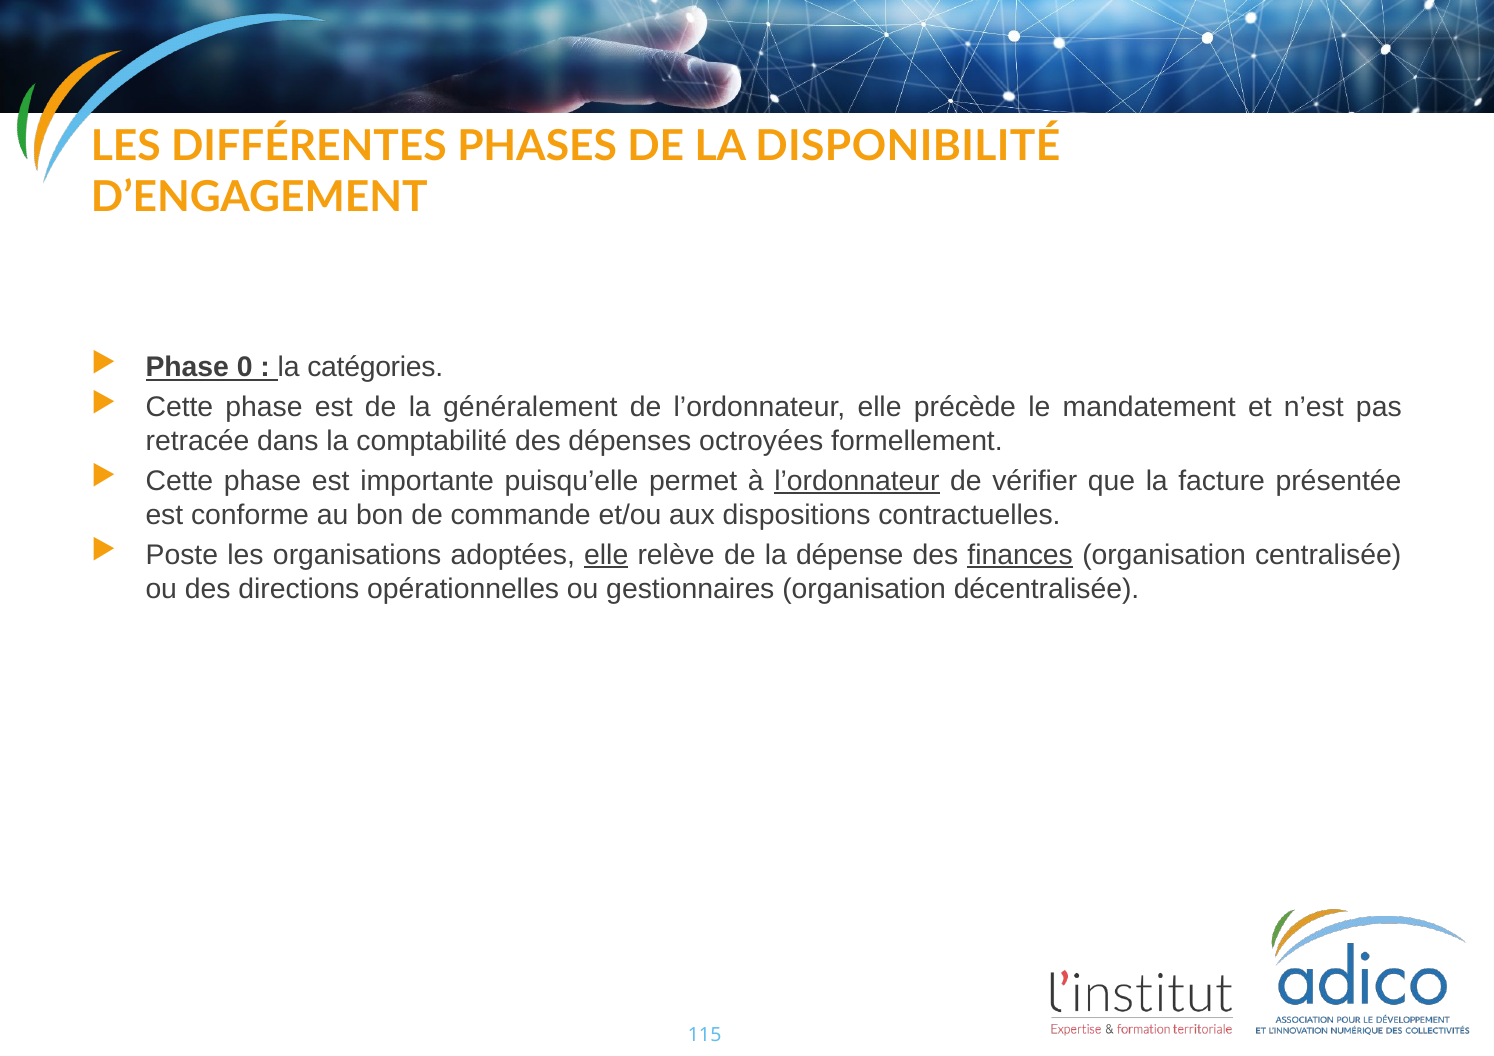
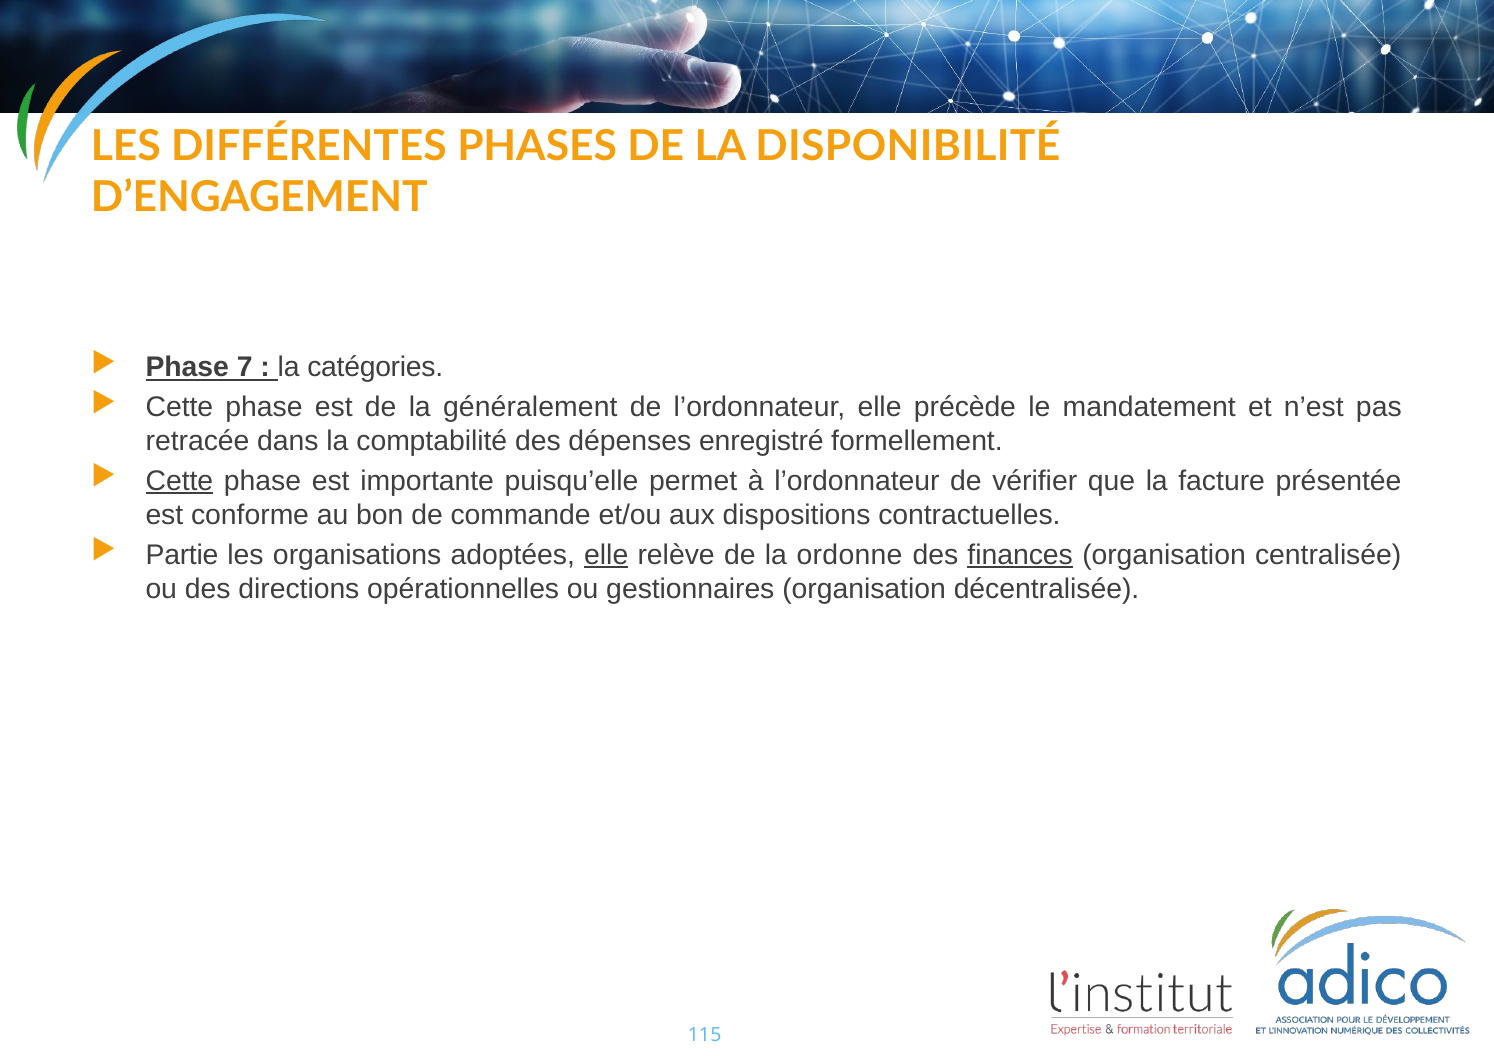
0: 0 -> 7
octroyées: octroyées -> enregistré
Cette at (179, 481) underline: none -> present
l’ordonnateur at (857, 481) underline: present -> none
Poste: Poste -> Partie
dépense: dépense -> ordonne
